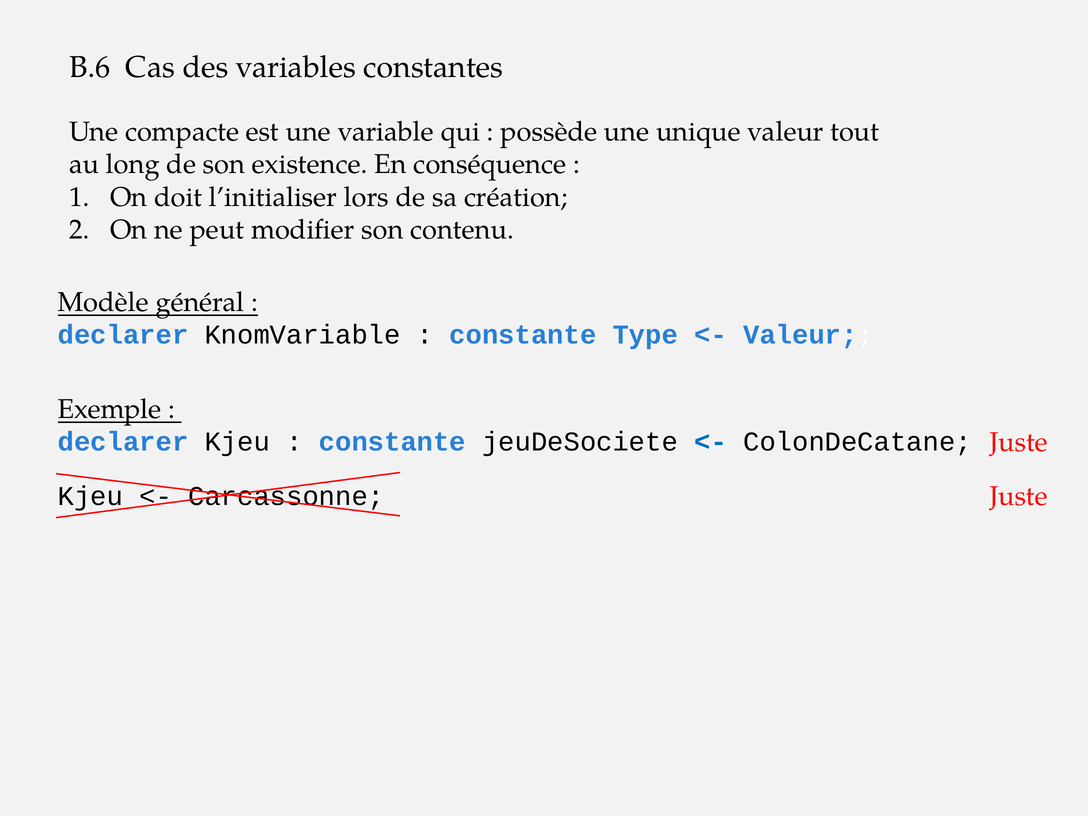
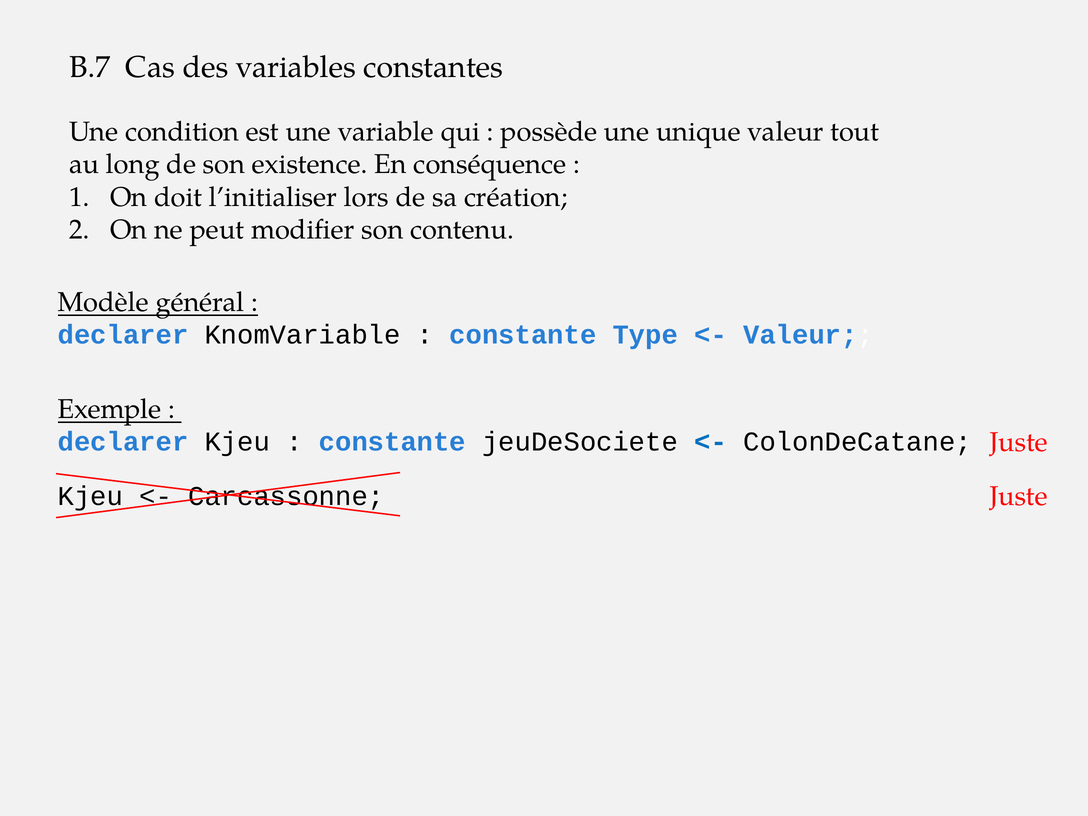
B.6: B.6 -> B.7
compacte: compacte -> condition
